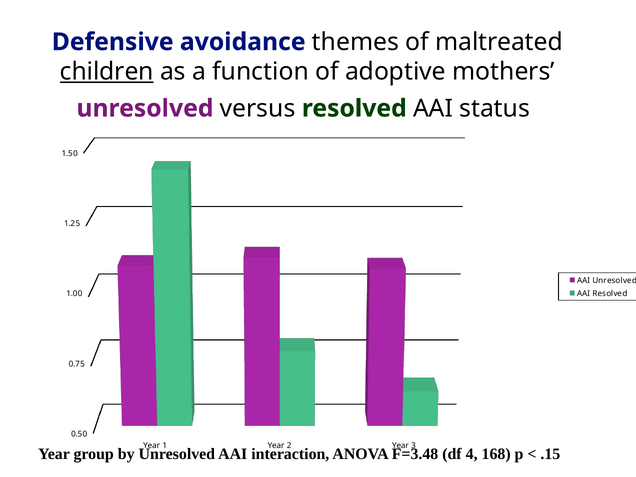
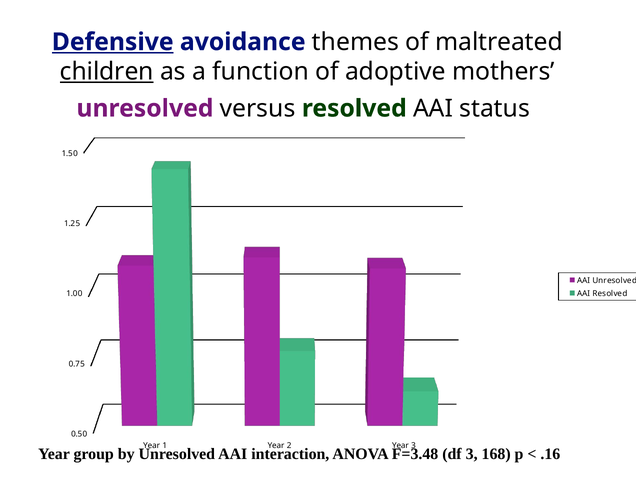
Defensive underline: none -> present
df 4: 4 -> 3
.15: .15 -> .16
